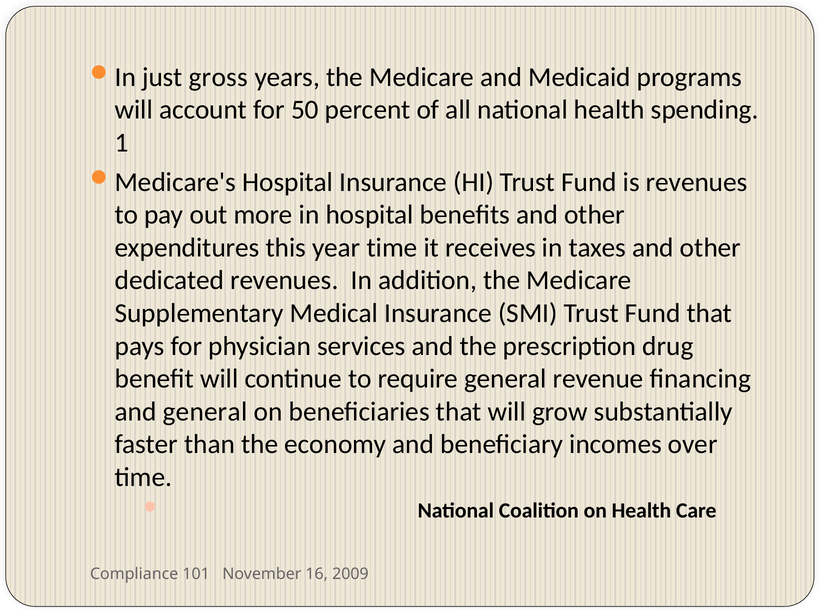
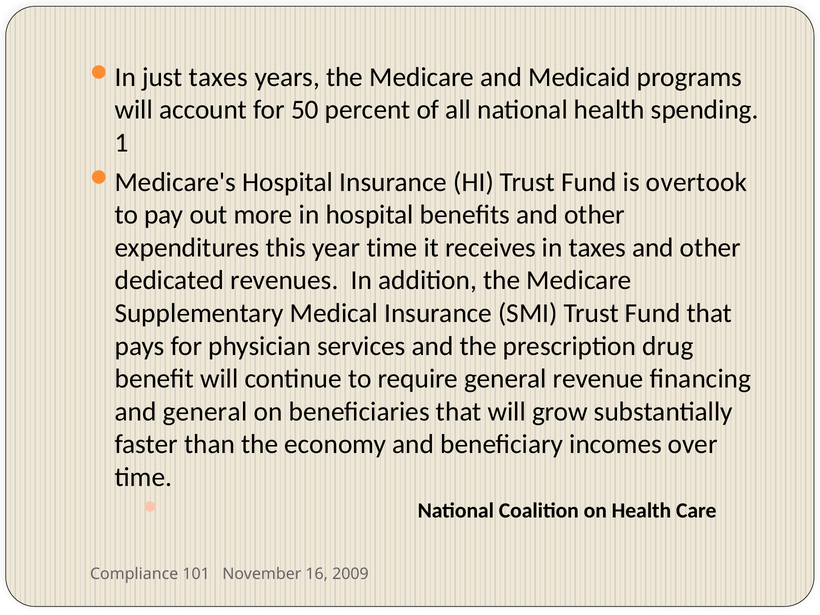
just gross: gross -> taxes
is revenues: revenues -> overtook
